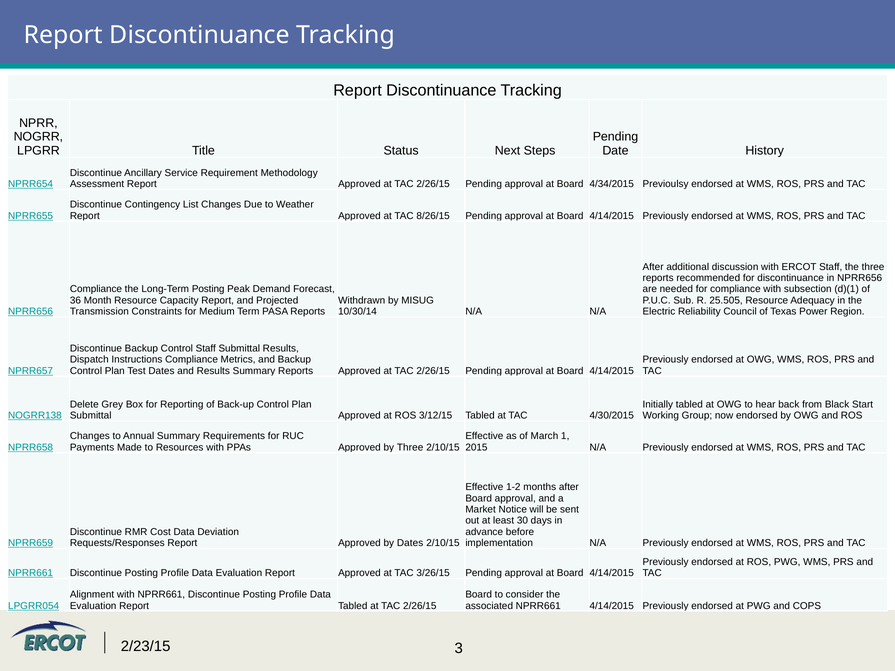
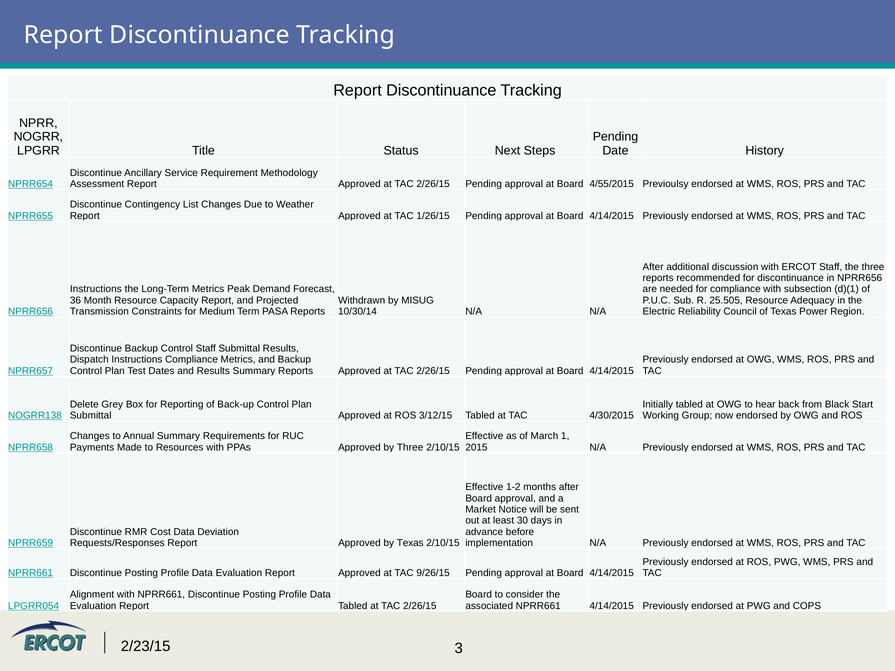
4/34/2015: 4/34/2015 -> 4/55/2015
8/26/15: 8/26/15 -> 1/26/15
Compliance at (96, 289): Compliance -> Instructions
Long-Term Posting: Posting -> Metrics
by Dates: Dates -> Texas
3/26/15: 3/26/15 -> 9/26/15
